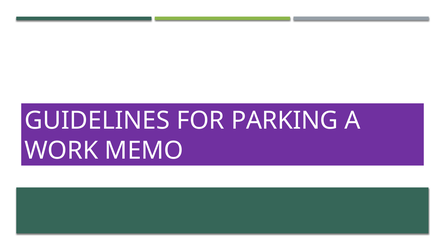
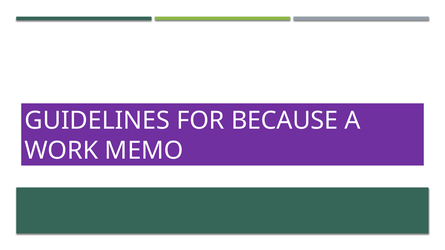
PARKING: PARKING -> BECAUSE
